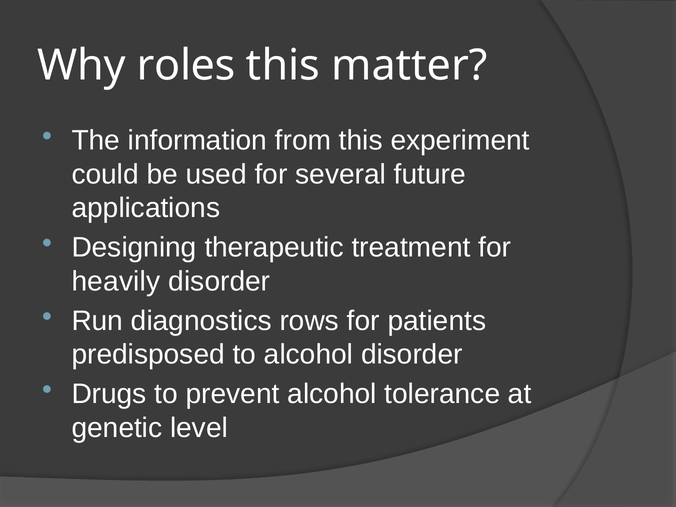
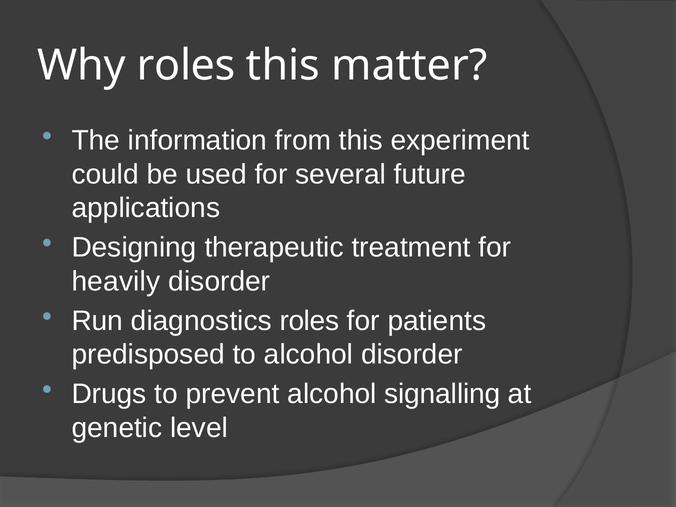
diagnostics rows: rows -> roles
tolerance: tolerance -> signalling
